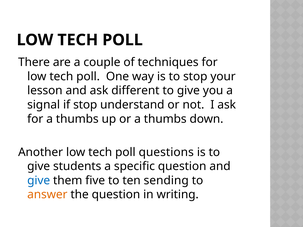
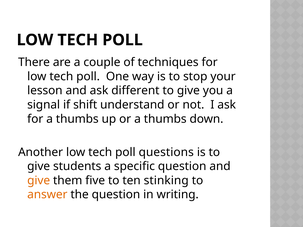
if stop: stop -> shift
give at (39, 181) colour: blue -> orange
sending: sending -> stinking
